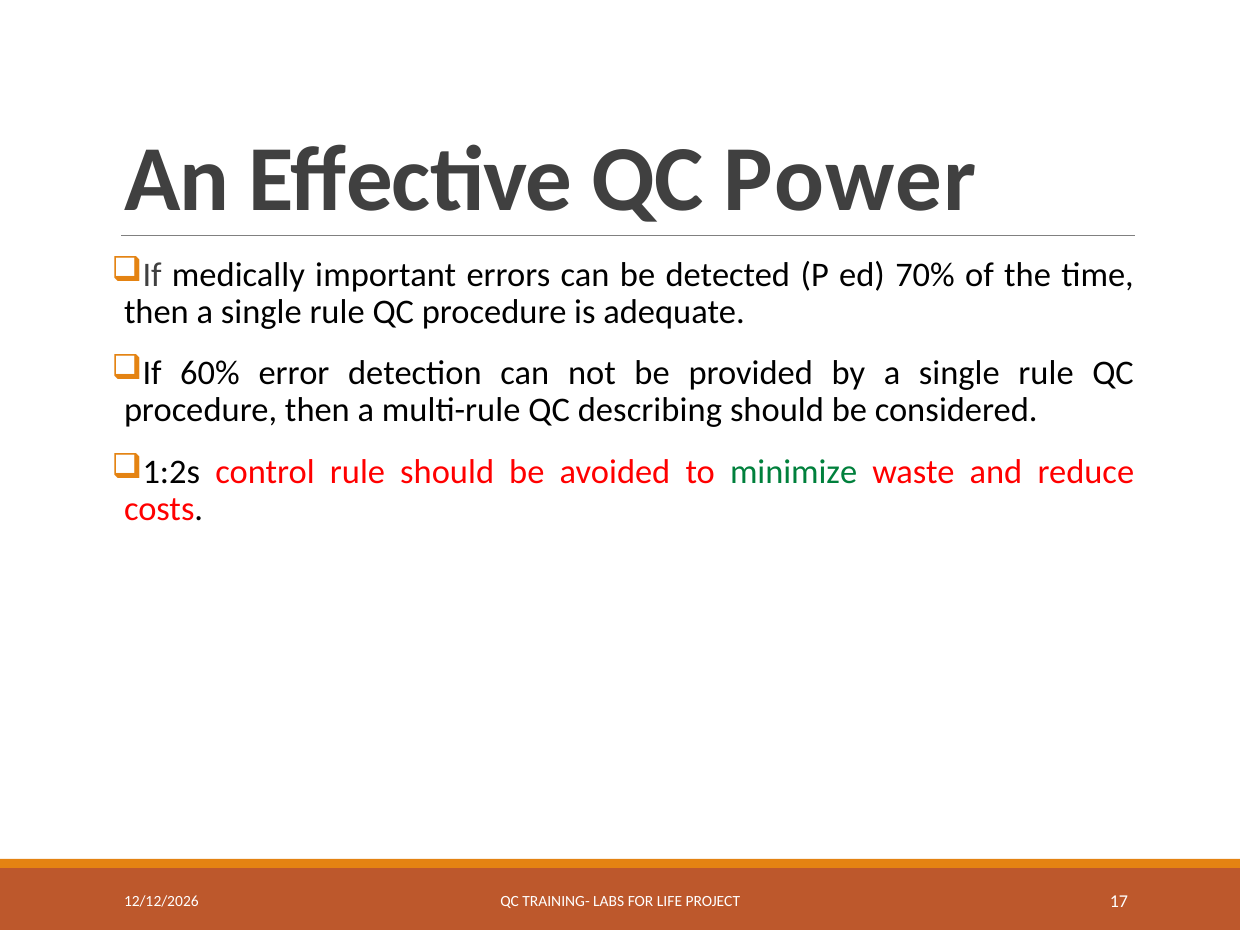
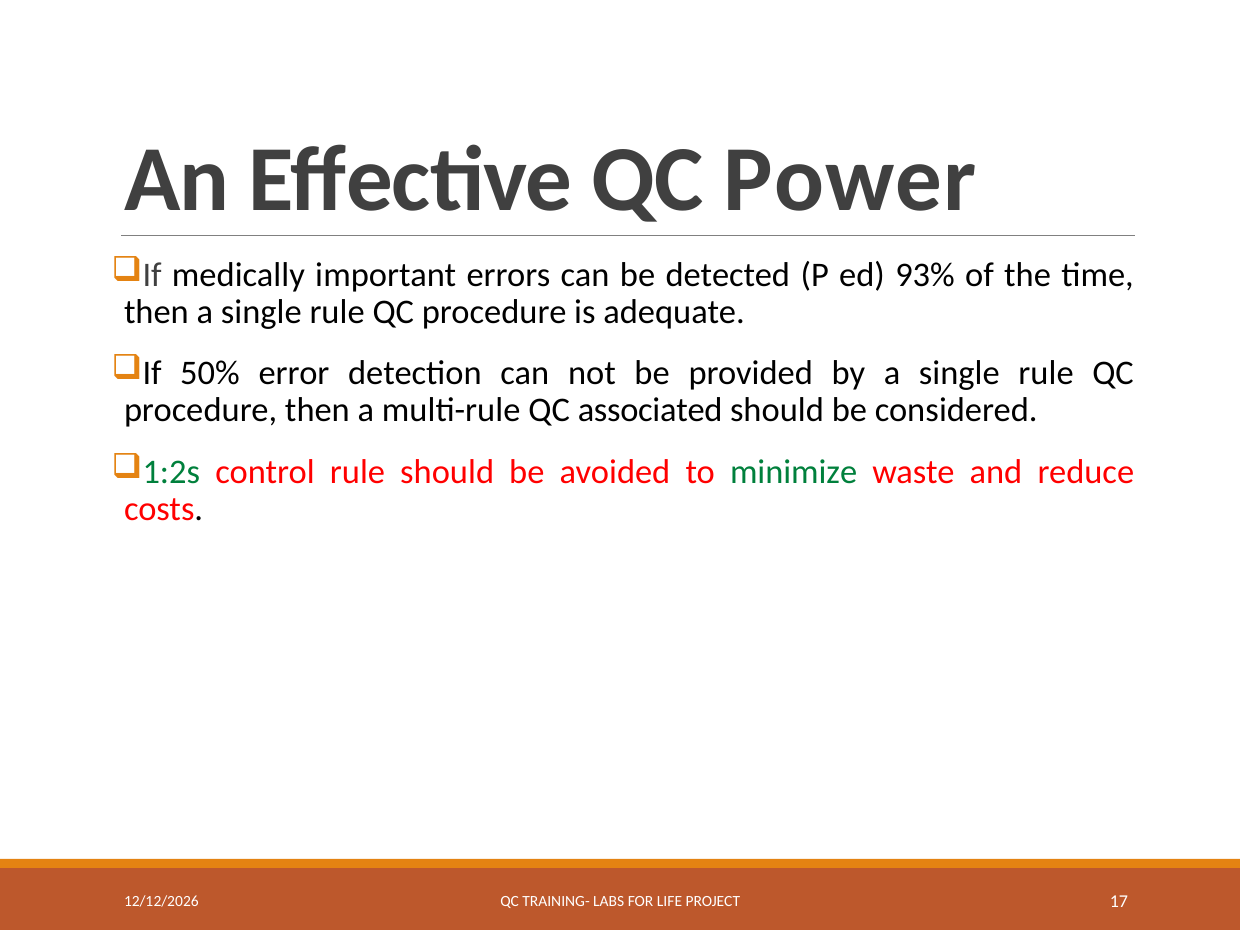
70%: 70% -> 93%
60%: 60% -> 50%
describing: describing -> associated
1:2s colour: black -> green
